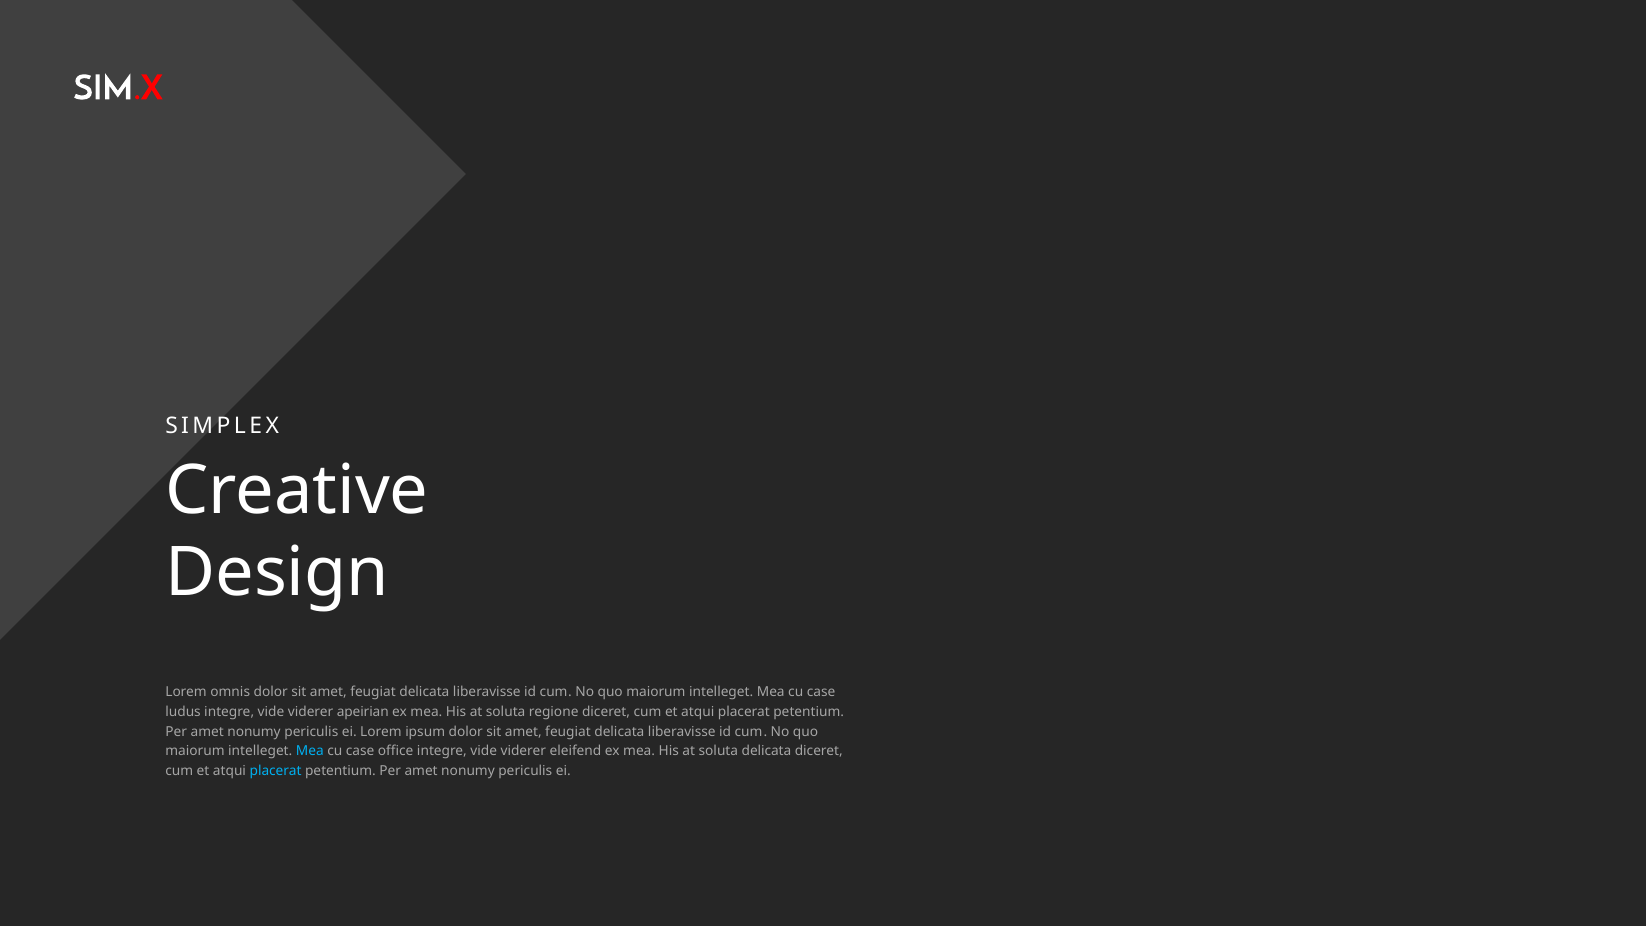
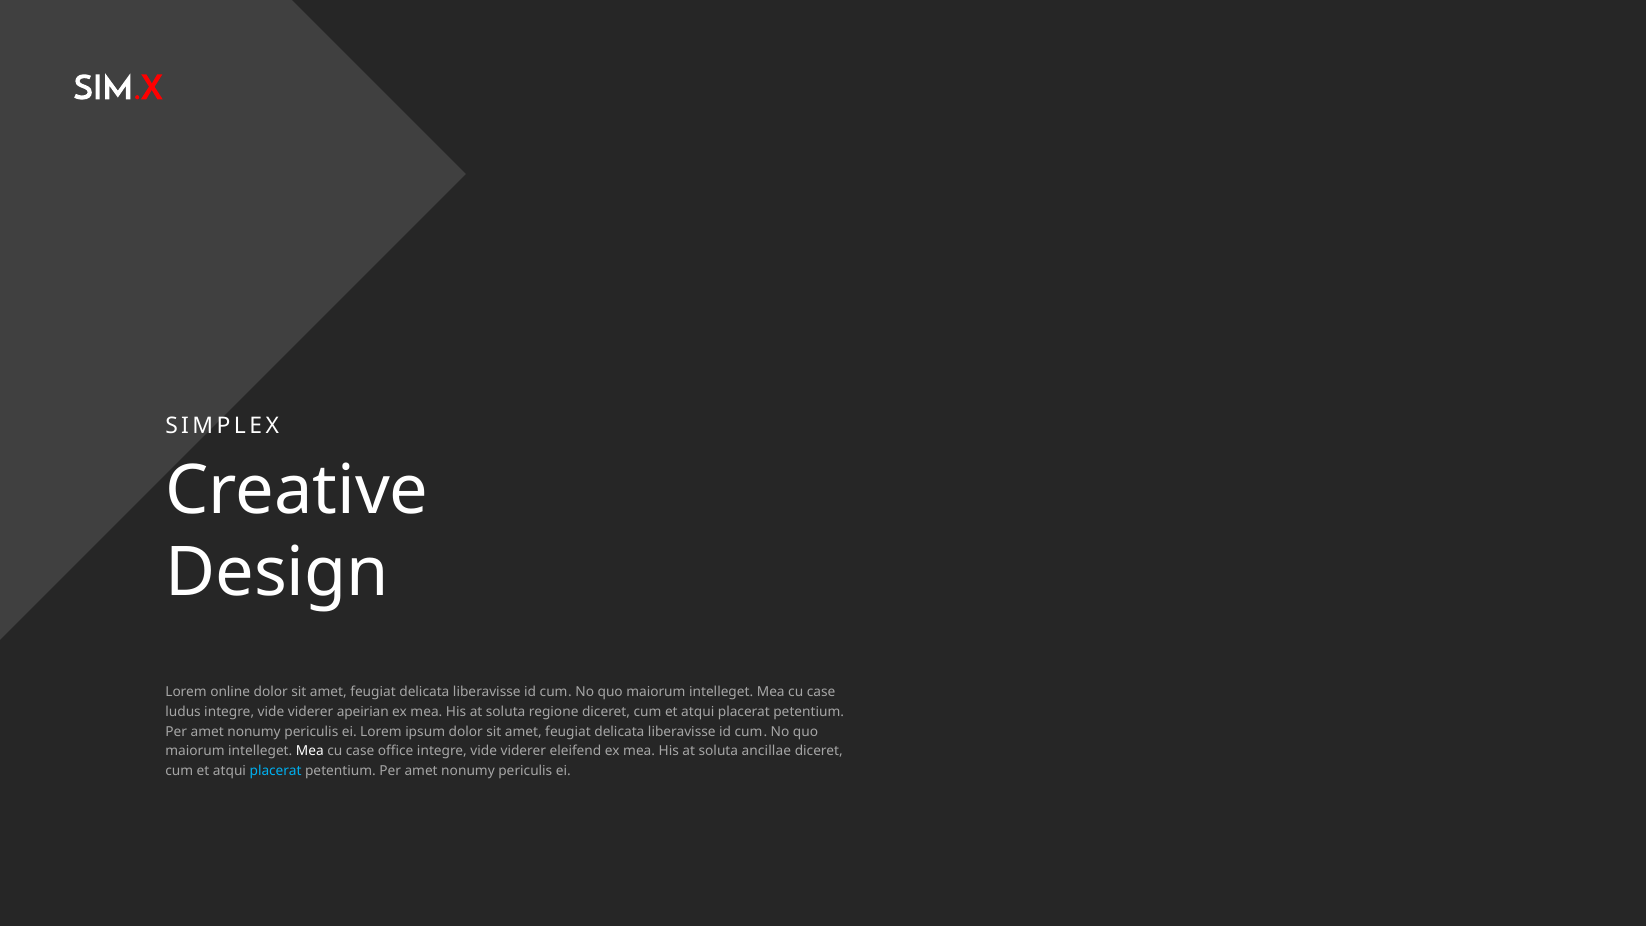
omnis: omnis -> online
Mea at (310, 751) colour: light blue -> white
soluta delicata: delicata -> ancillae
